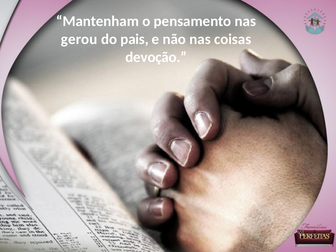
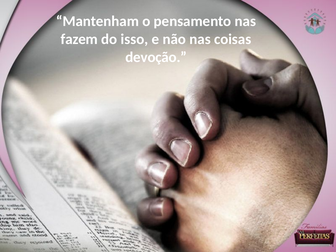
gerou: gerou -> fazem
pais: pais -> isso
